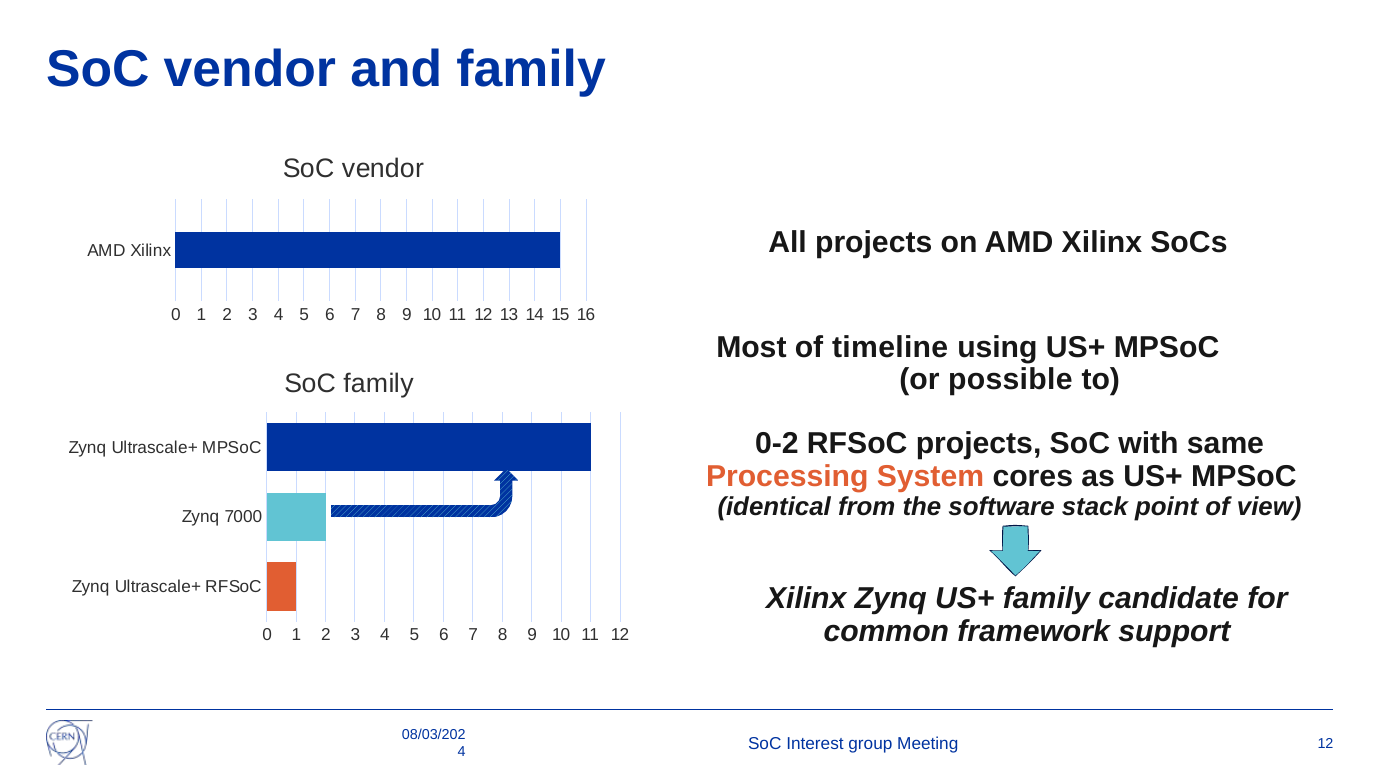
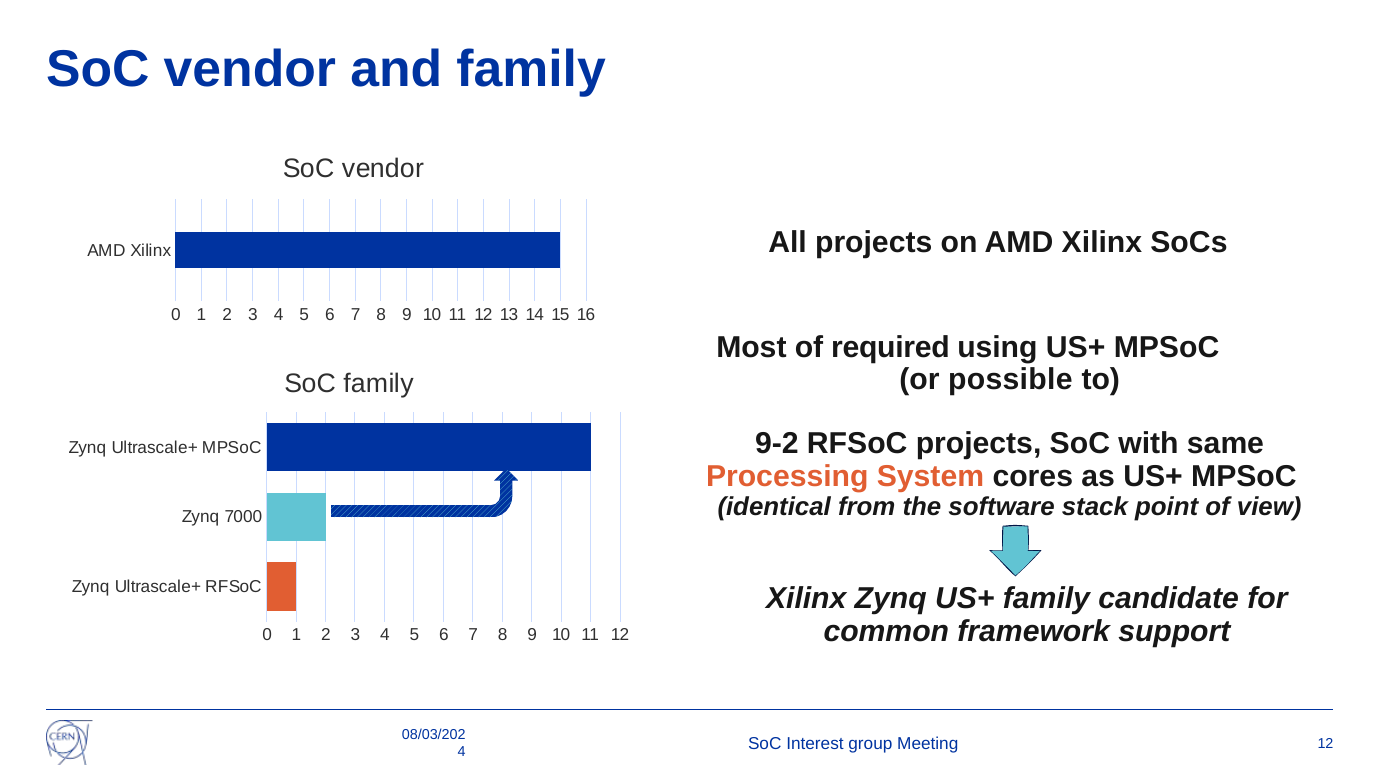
timeline: timeline -> required
0-2: 0-2 -> 9-2
